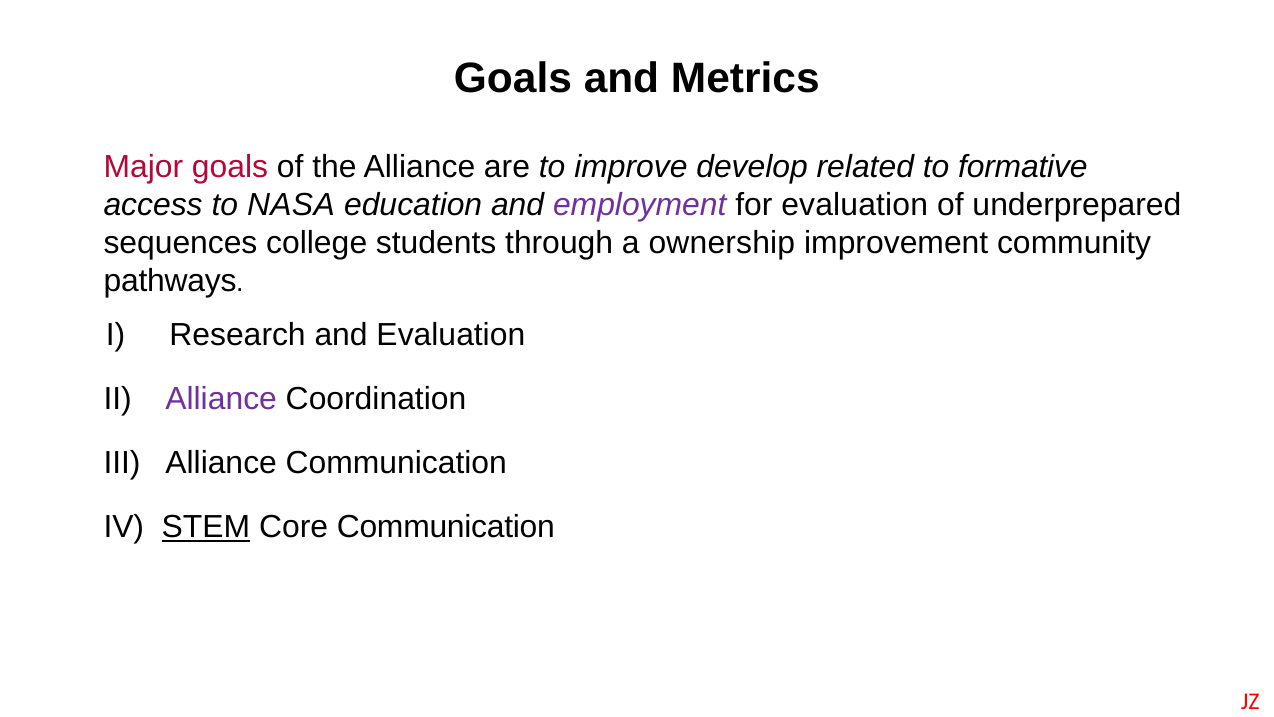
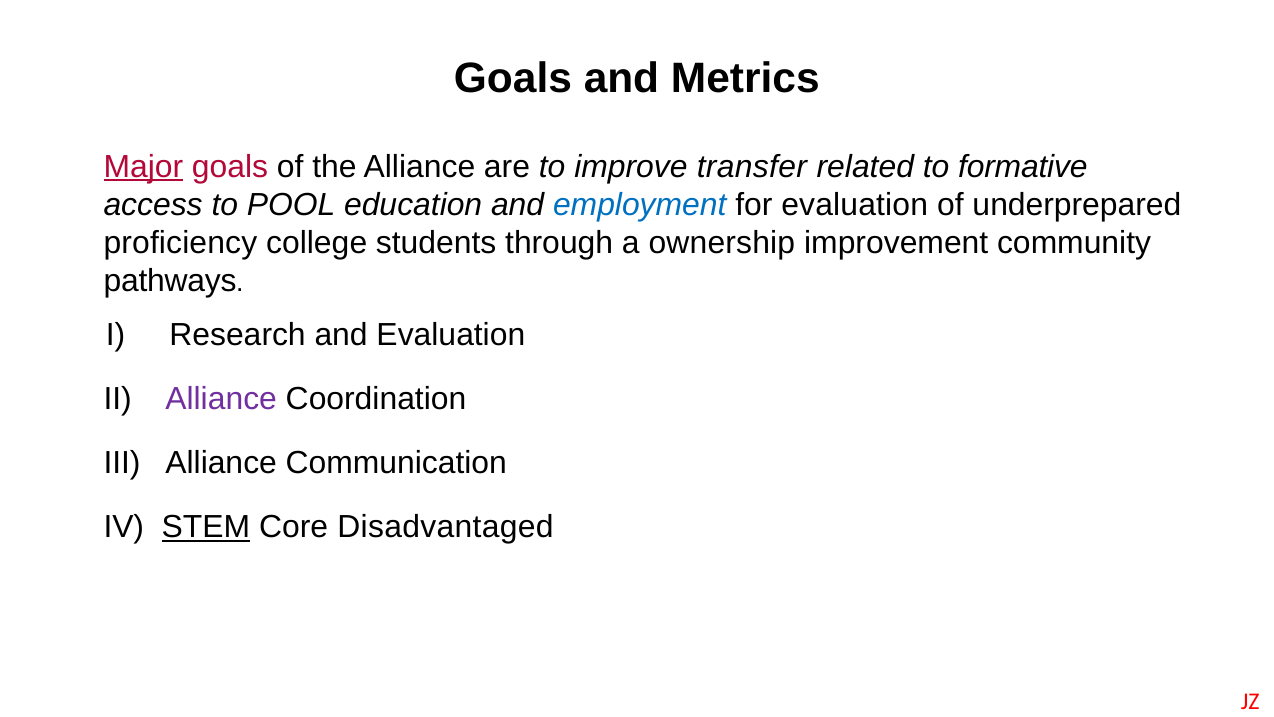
Major underline: none -> present
develop: develop -> transfer
NASA: NASA -> POOL
employment colour: purple -> blue
sequences: sequences -> proficiency
Core Communication: Communication -> Disadvantaged
